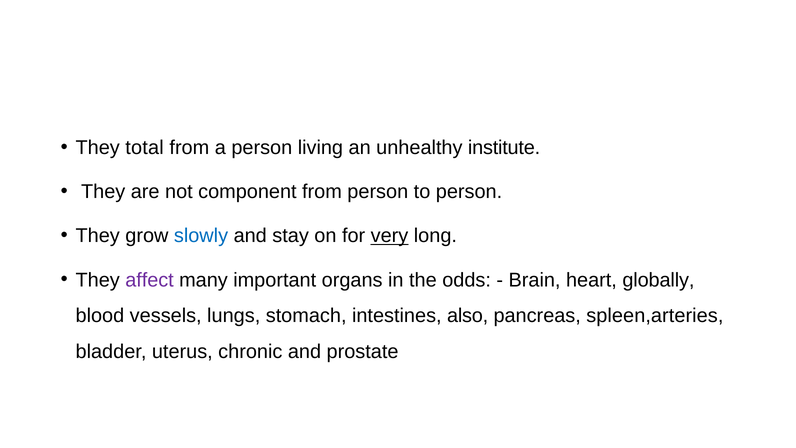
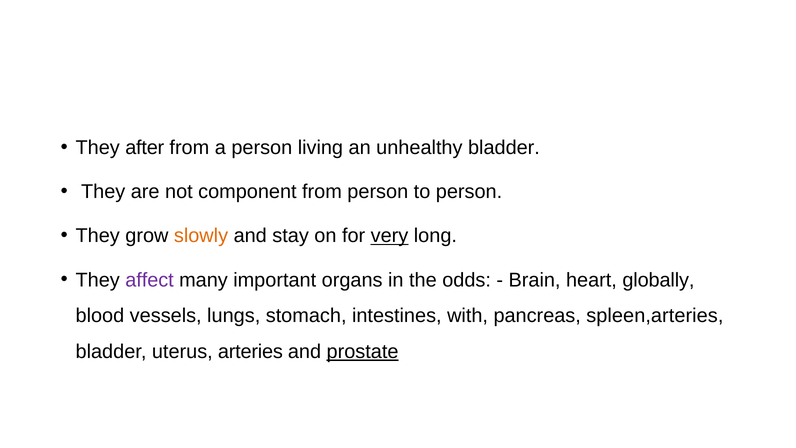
total: total -> after
unhealthy institute: institute -> bladder
slowly colour: blue -> orange
also: also -> with
chronic: chronic -> arteries
prostate underline: none -> present
